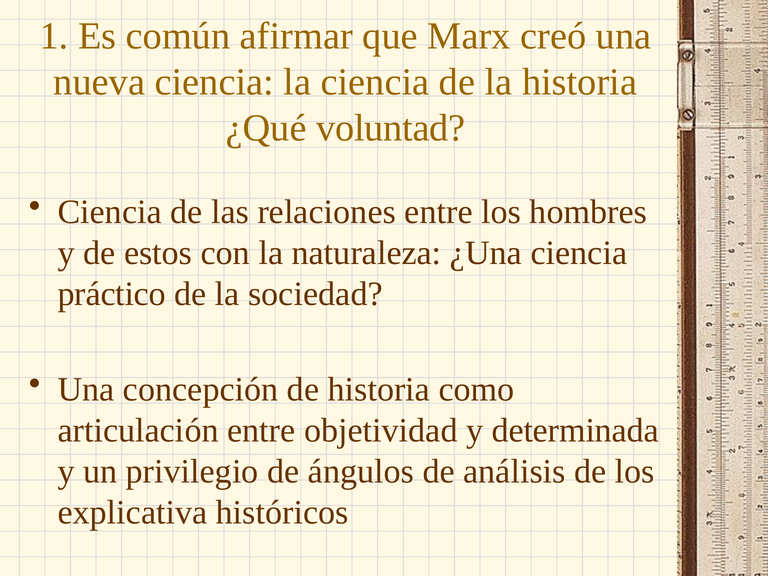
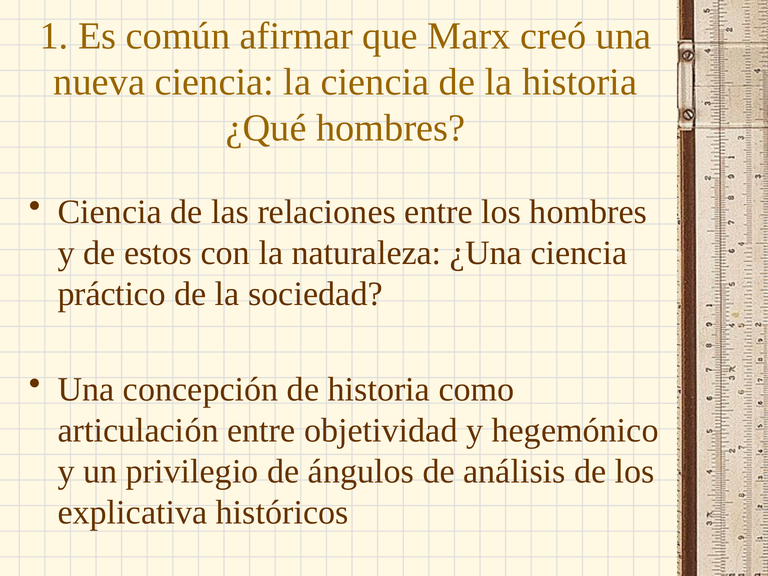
¿Qué voluntad: voluntad -> hombres
determinada: determinada -> hegemónico
